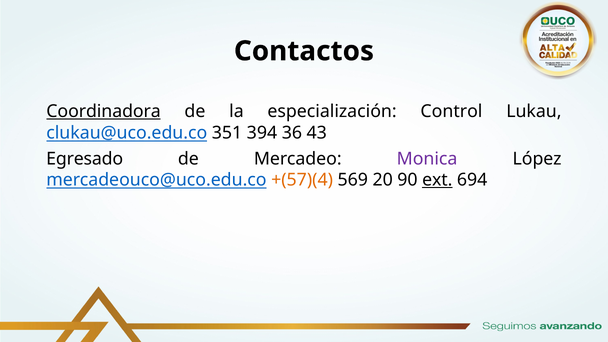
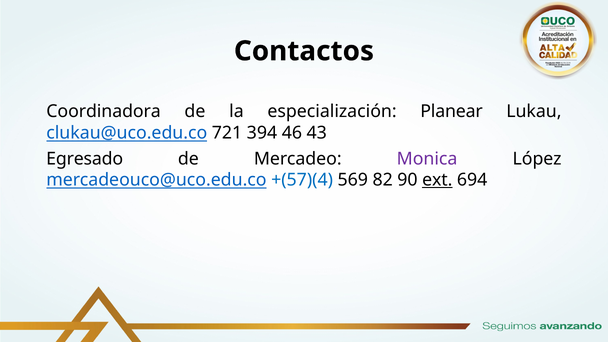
Coordinadora underline: present -> none
Control: Control -> Planear
351: 351 -> 721
36: 36 -> 46
+(57)(4 colour: orange -> blue
20: 20 -> 82
